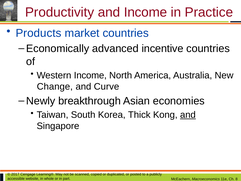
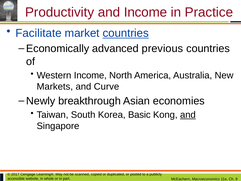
Products: Products -> Facilitate
countries at (126, 33) underline: none -> present
incentive: incentive -> previous
Change: Change -> Markets
Thick: Thick -> Basic
